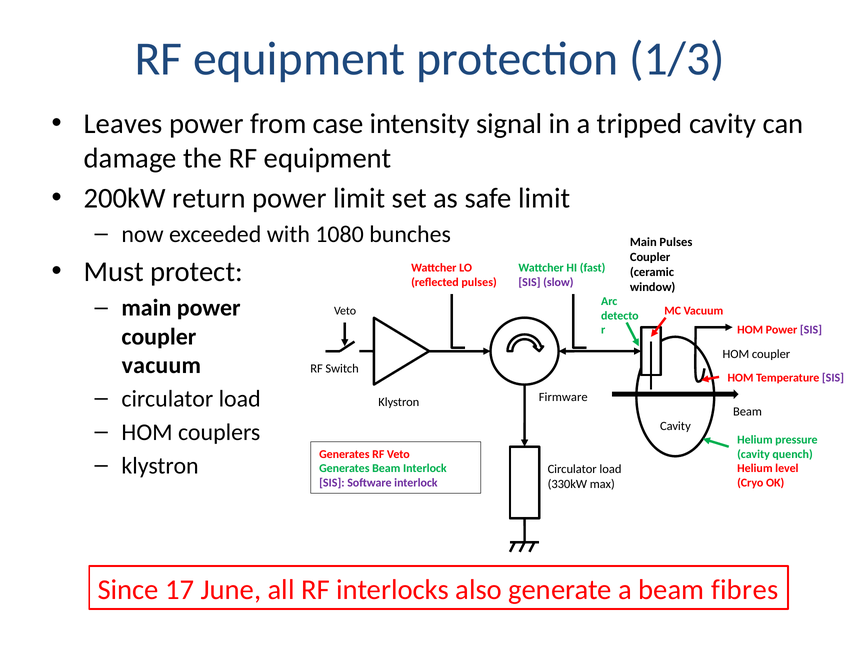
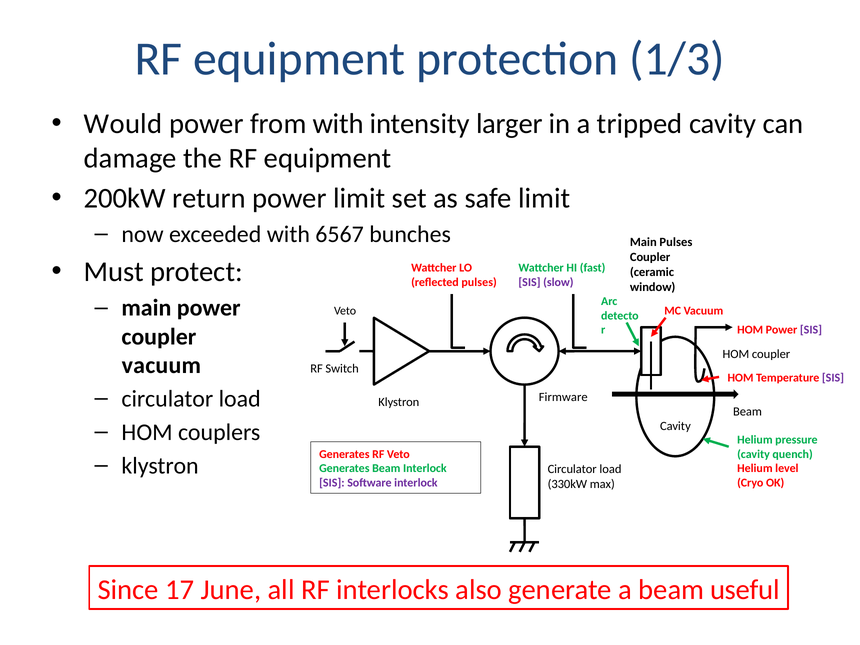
Leaves: Leaves -> Would
from case: case -> with
signal: signal -> larger
1080: 1080 -> 6567
fibres: fibres -> useful
